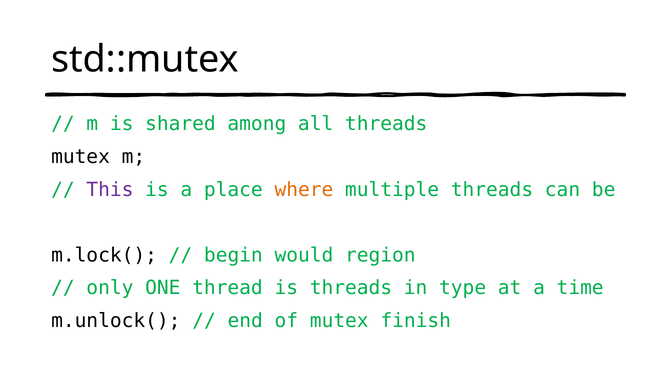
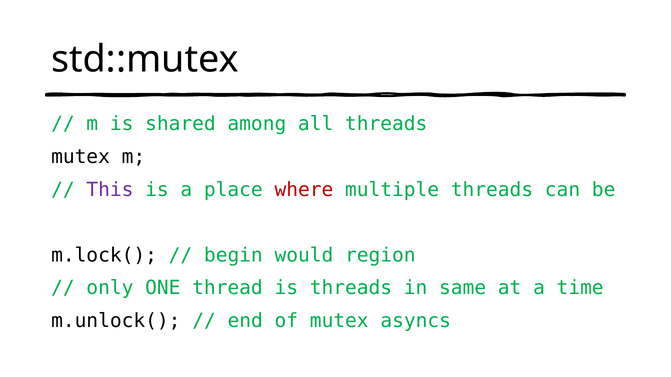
where colour: orange -> red
type: type -> same
finish: finish -> asyncs
